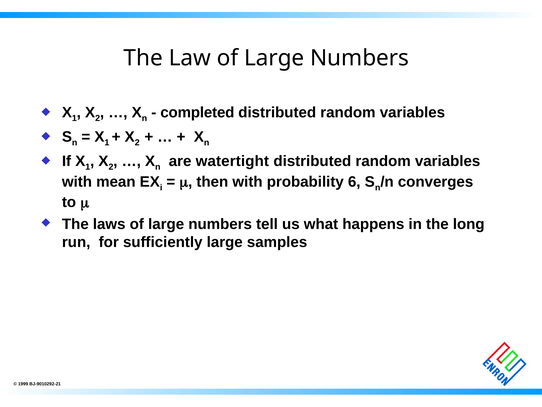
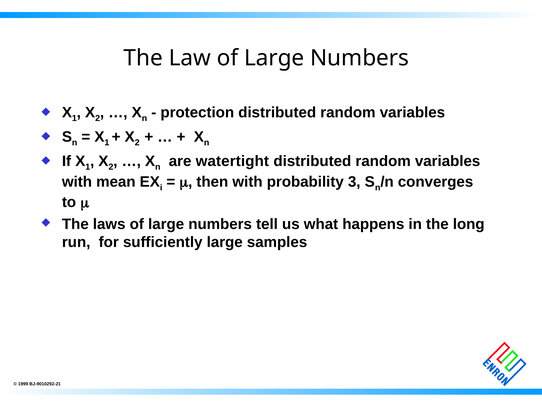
completed: completed -> protection
6: 6 -> 3
